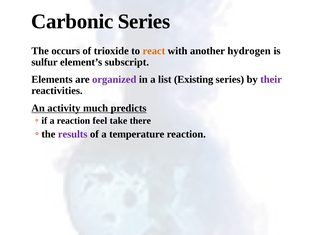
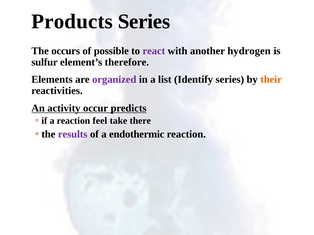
Carbonic: Carbonic -> Products
trioxide: trioxide -> possible
react colour: orange -> purple
subscript: subscript -> therefore
Existing: Existing -> Identify
their colour: purple -> orange
much: much -> occur
temperature: temperature -> endothermic
